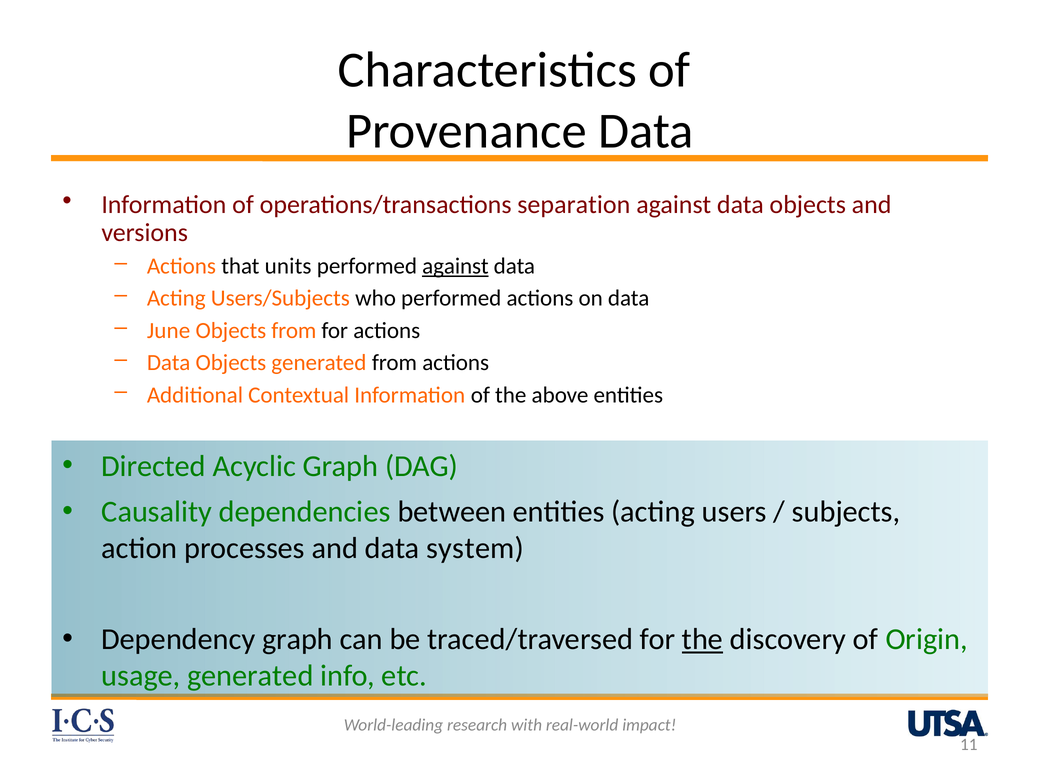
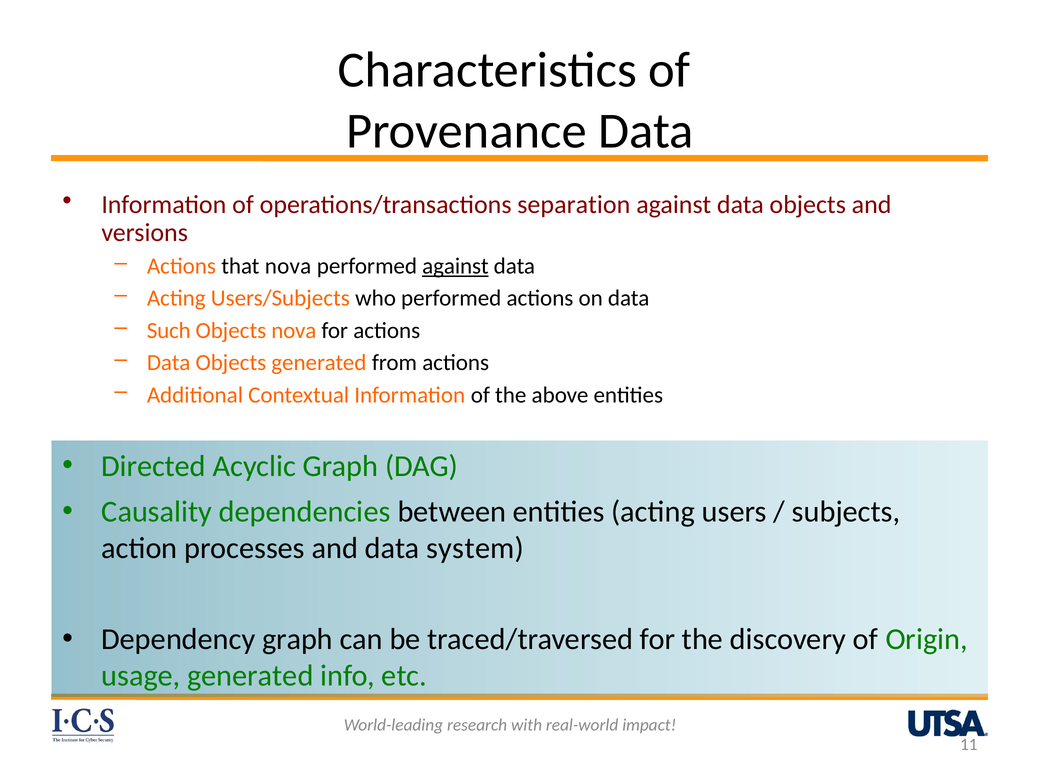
that units: units -> nova
June: June -> Such
Objects from: from -> nova
the at (702, 639) underline: present -> none
